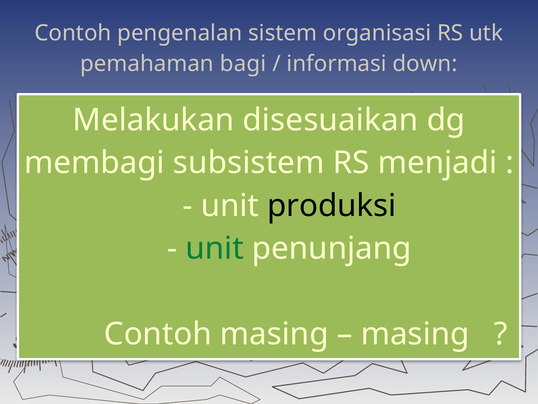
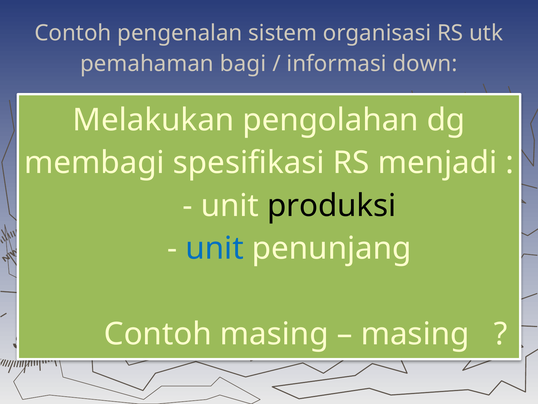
disesuaikan: disesuaikan -> pengolahan
subsistem: subsistem -> spesifikasi
unit at (215, 248) colour: green -> blue
